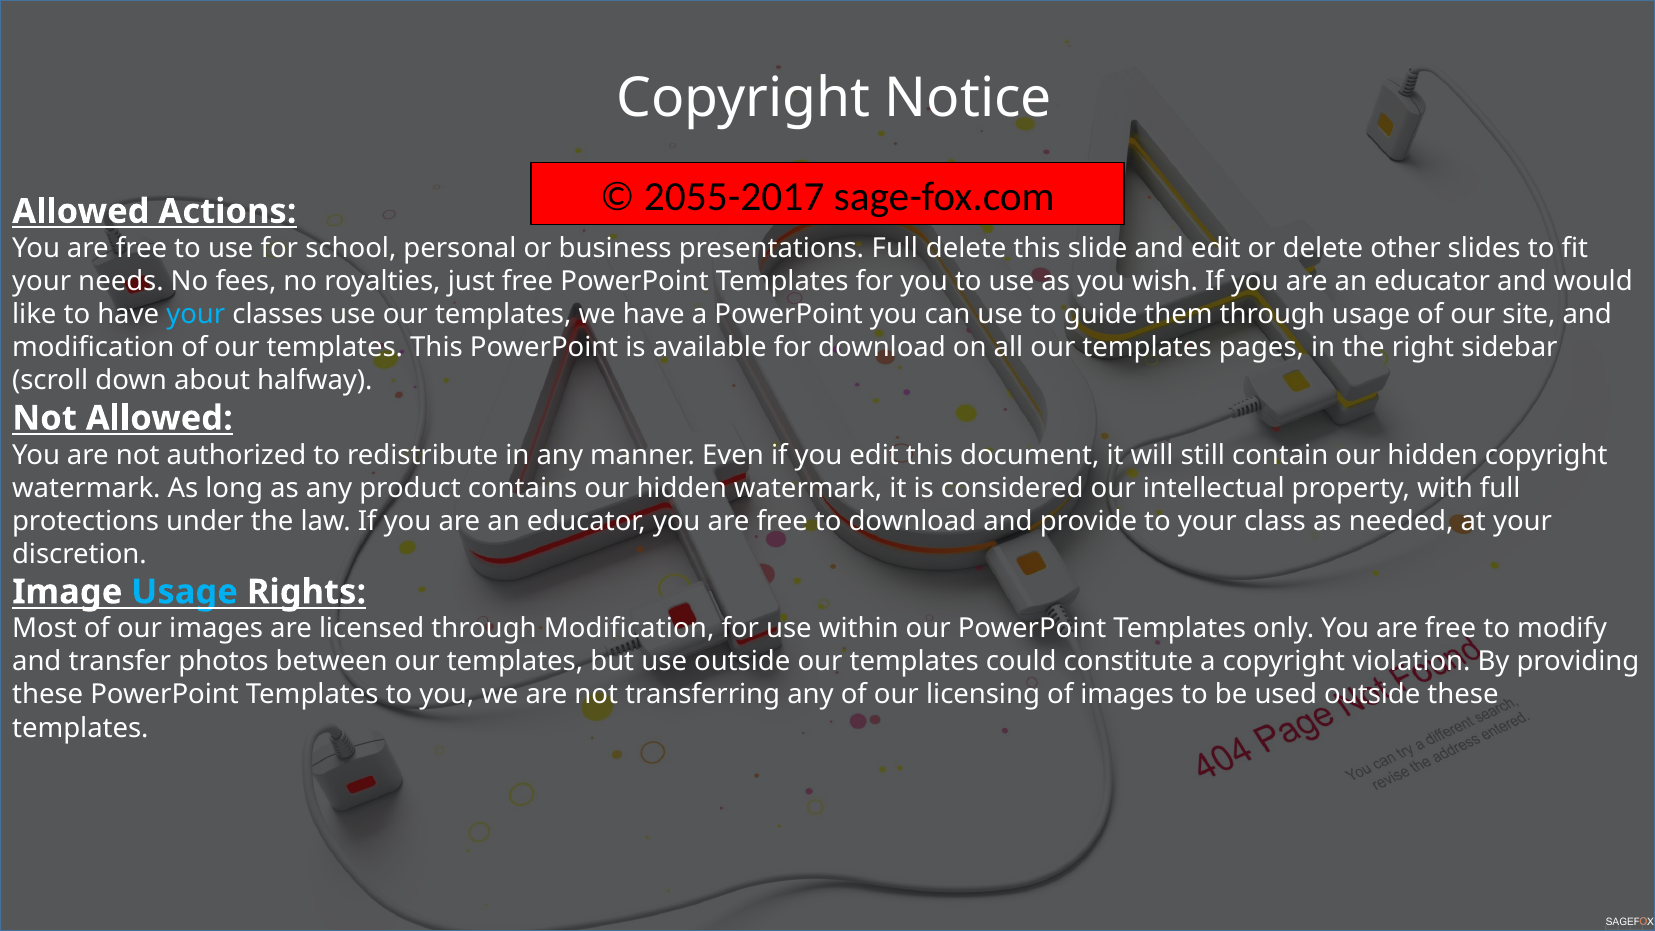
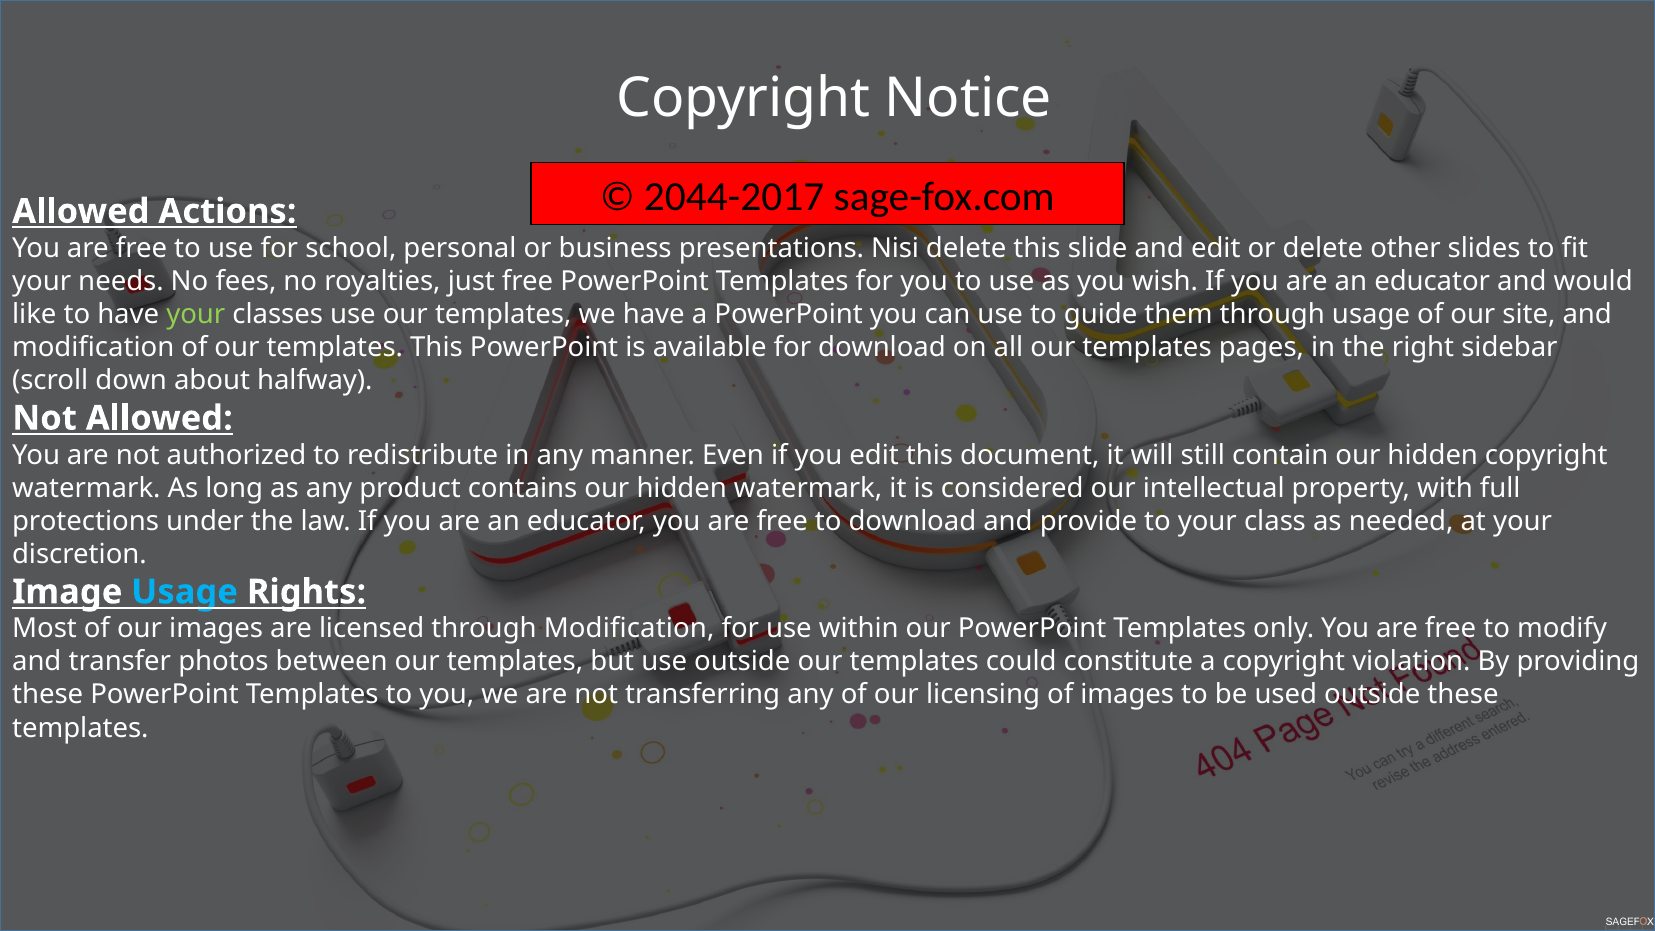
2055-2017: 2055-2017 -> 2044-2017
presentations Full: Full -> Nisi
your at (196, 314) colour: light blue -> light green
